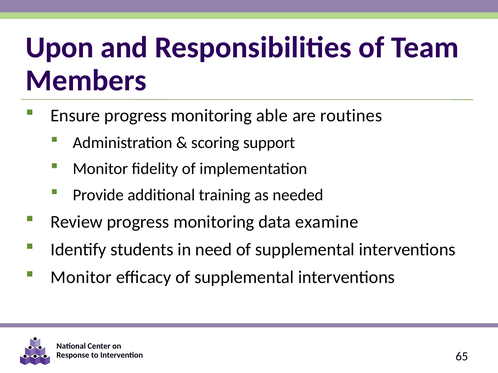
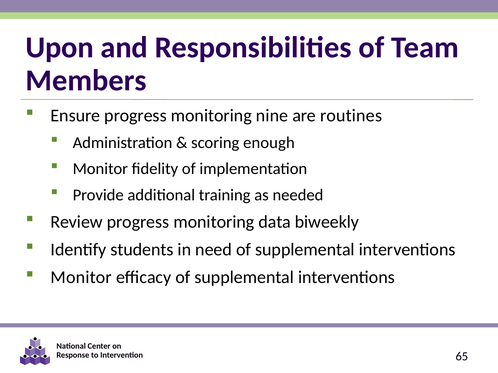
able: able -> nine
support: support -> enough
examine: examine -> biweekly
